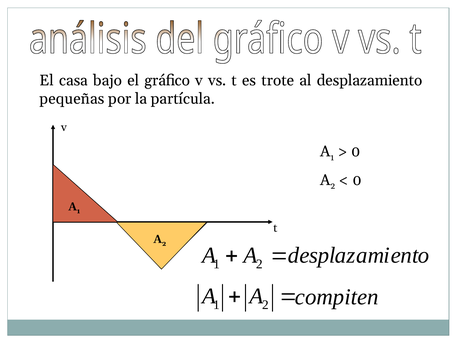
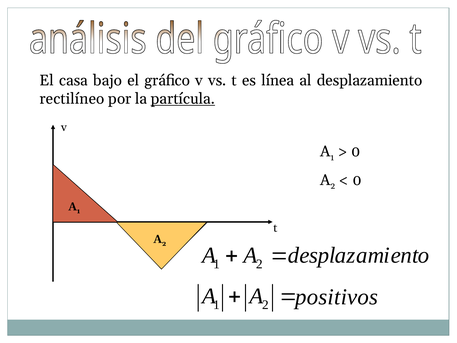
trote: trote -> línea
pequeñas: pequeñas -> rectilíneo
partícula underline: none -> present
compiten: compiten -> positivos
